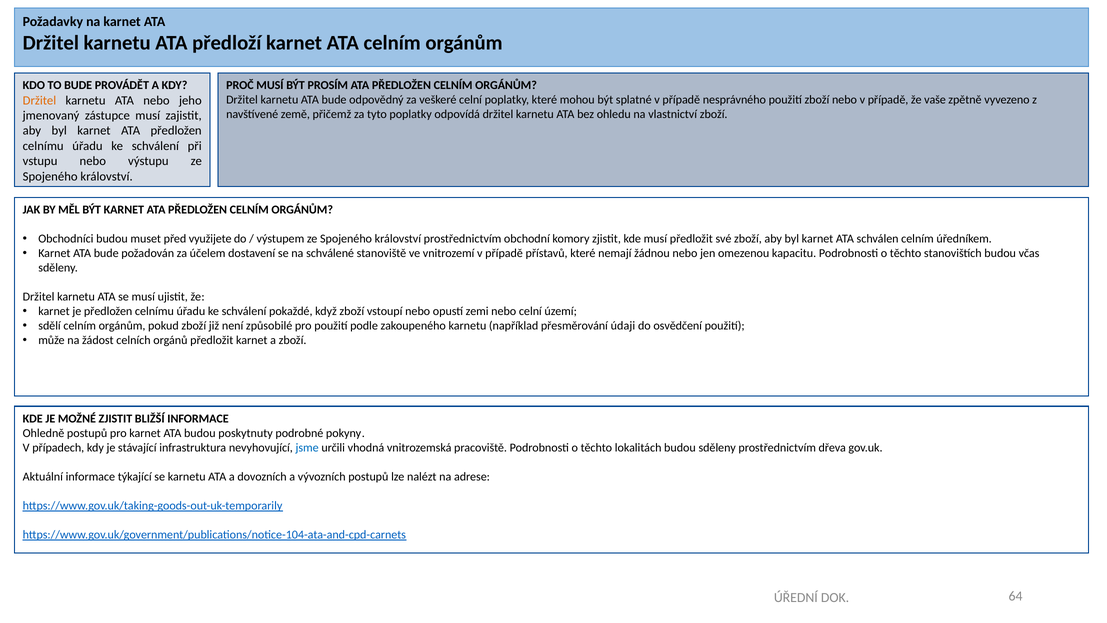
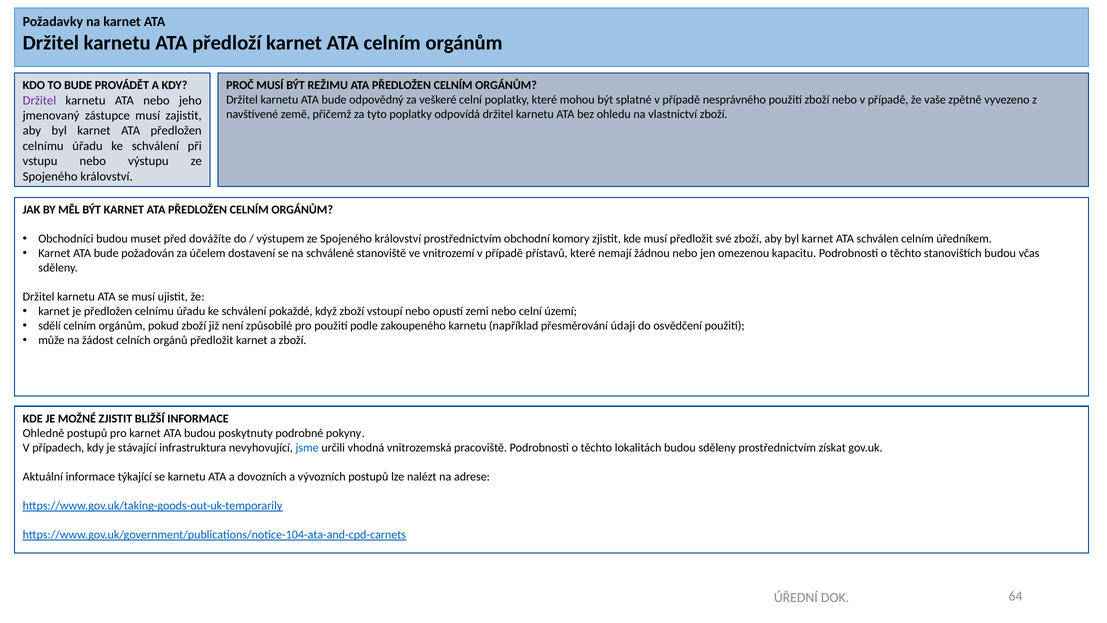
PROSÍM: PROSÍM -> REŽIMU
Držitel at (39, 100) colour: orange -> purple
využijete: využijete -> dovážíte
dřeva: dřeva -> získat
